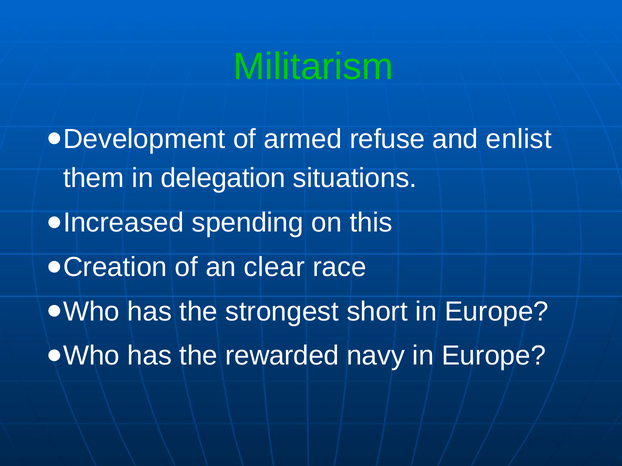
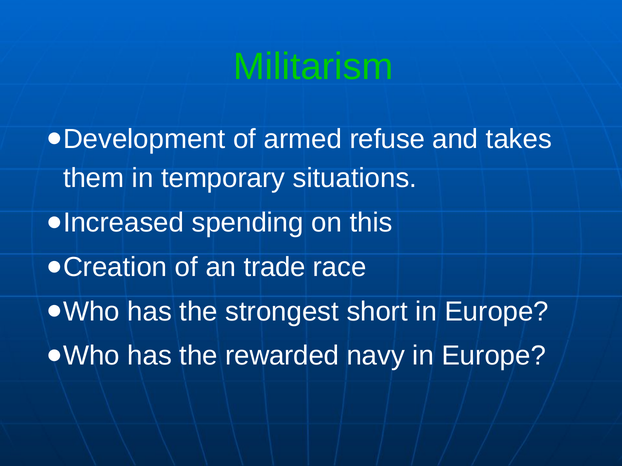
enlist: enlist -> takes
delegation: delegation -> temporary
clear: clear -> trade
